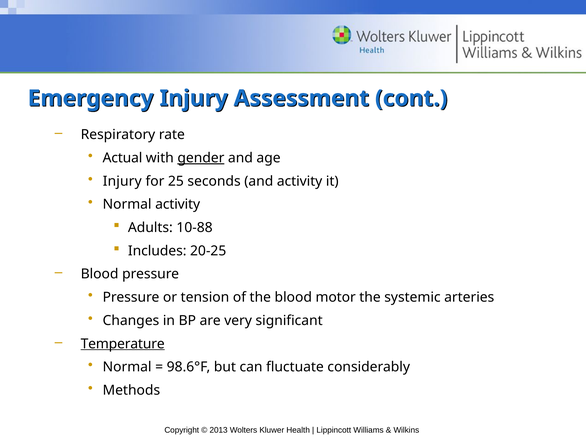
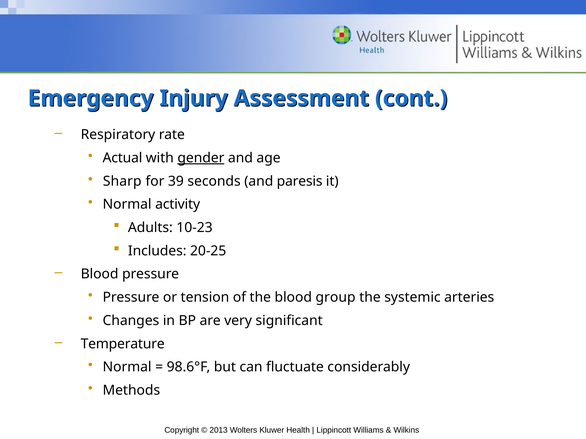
Injury at (122, 181): Injury -> Sharp
25: 25 -> 39
and activity: activity -> paresis
10-88: 10-88 -> 10-23
motor: motor -> group
Temperature underline: present -> none
